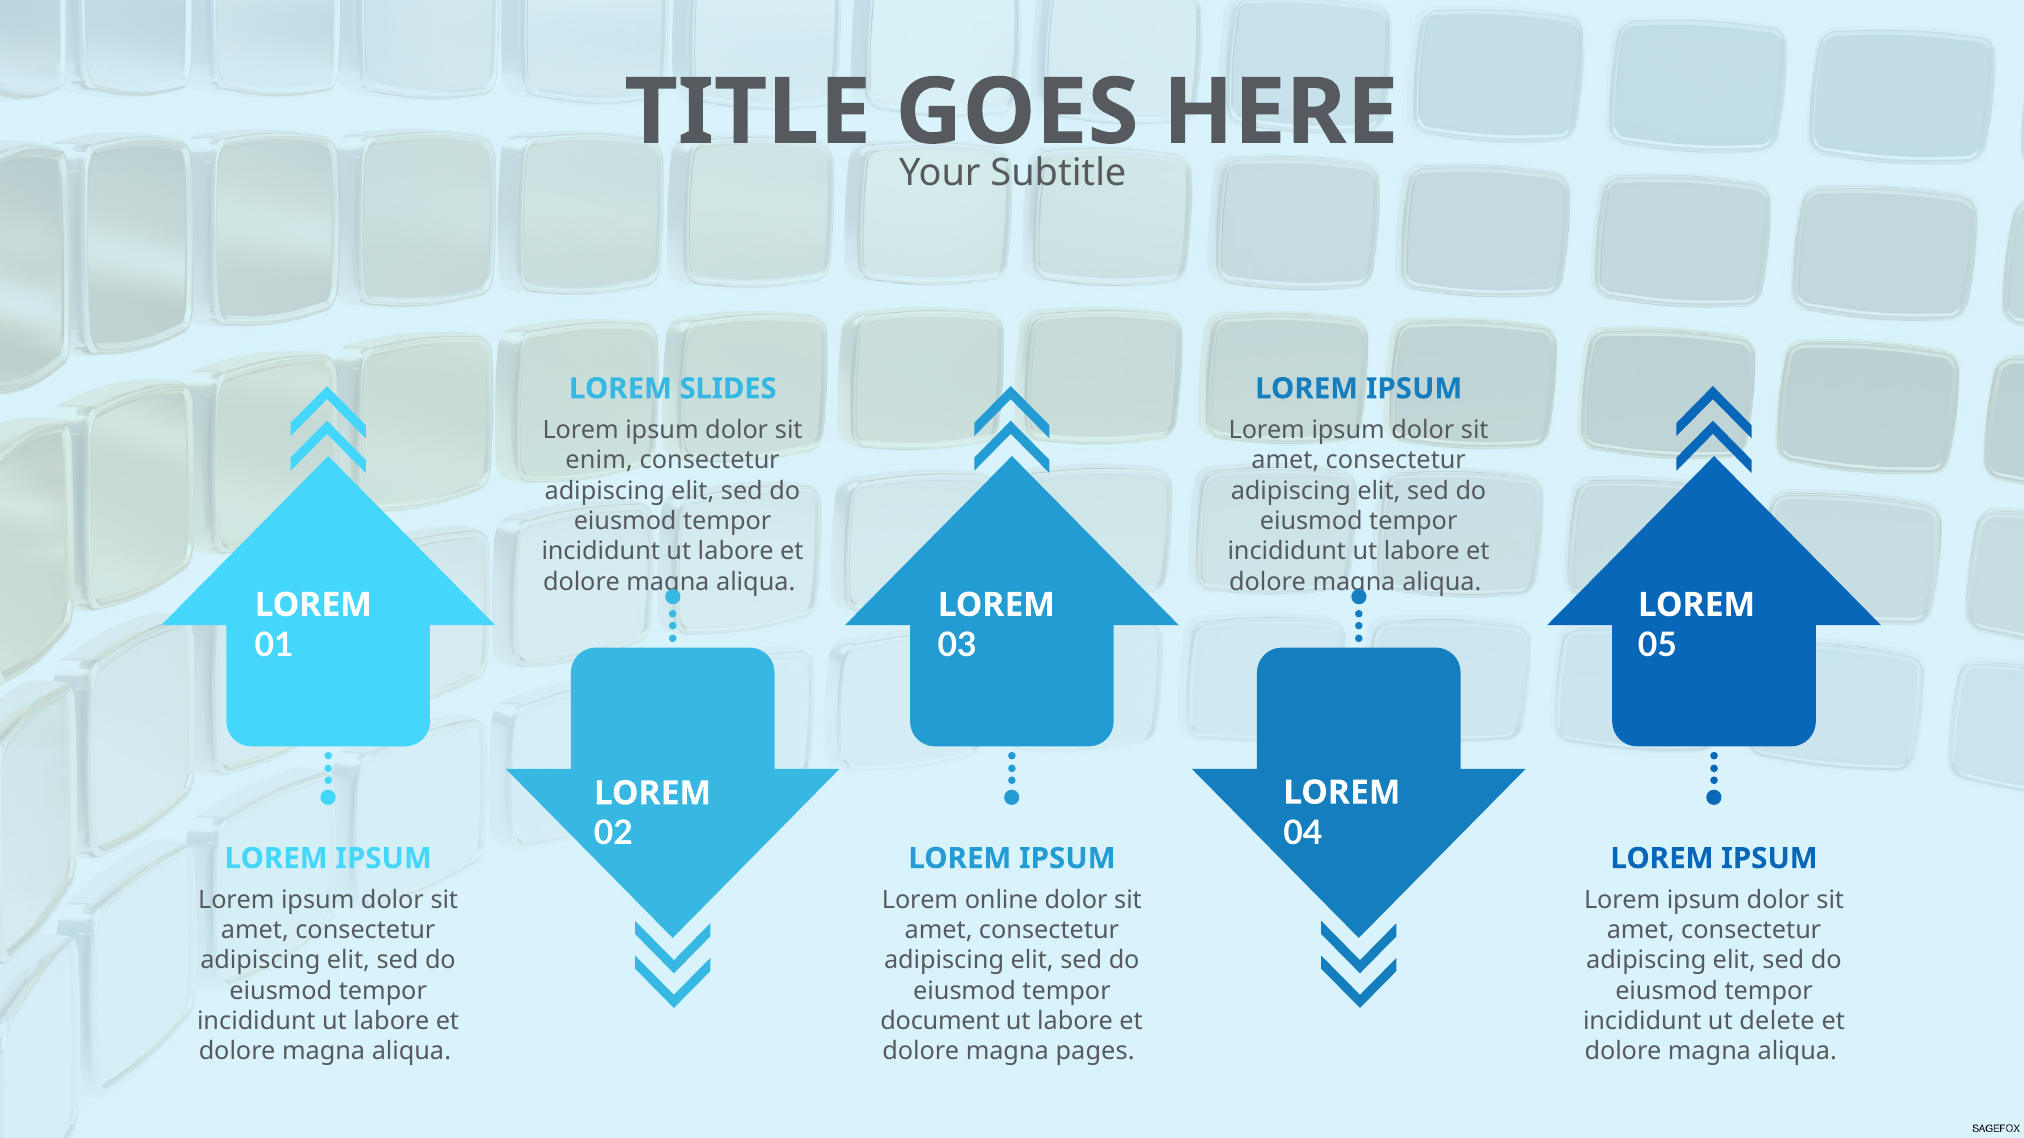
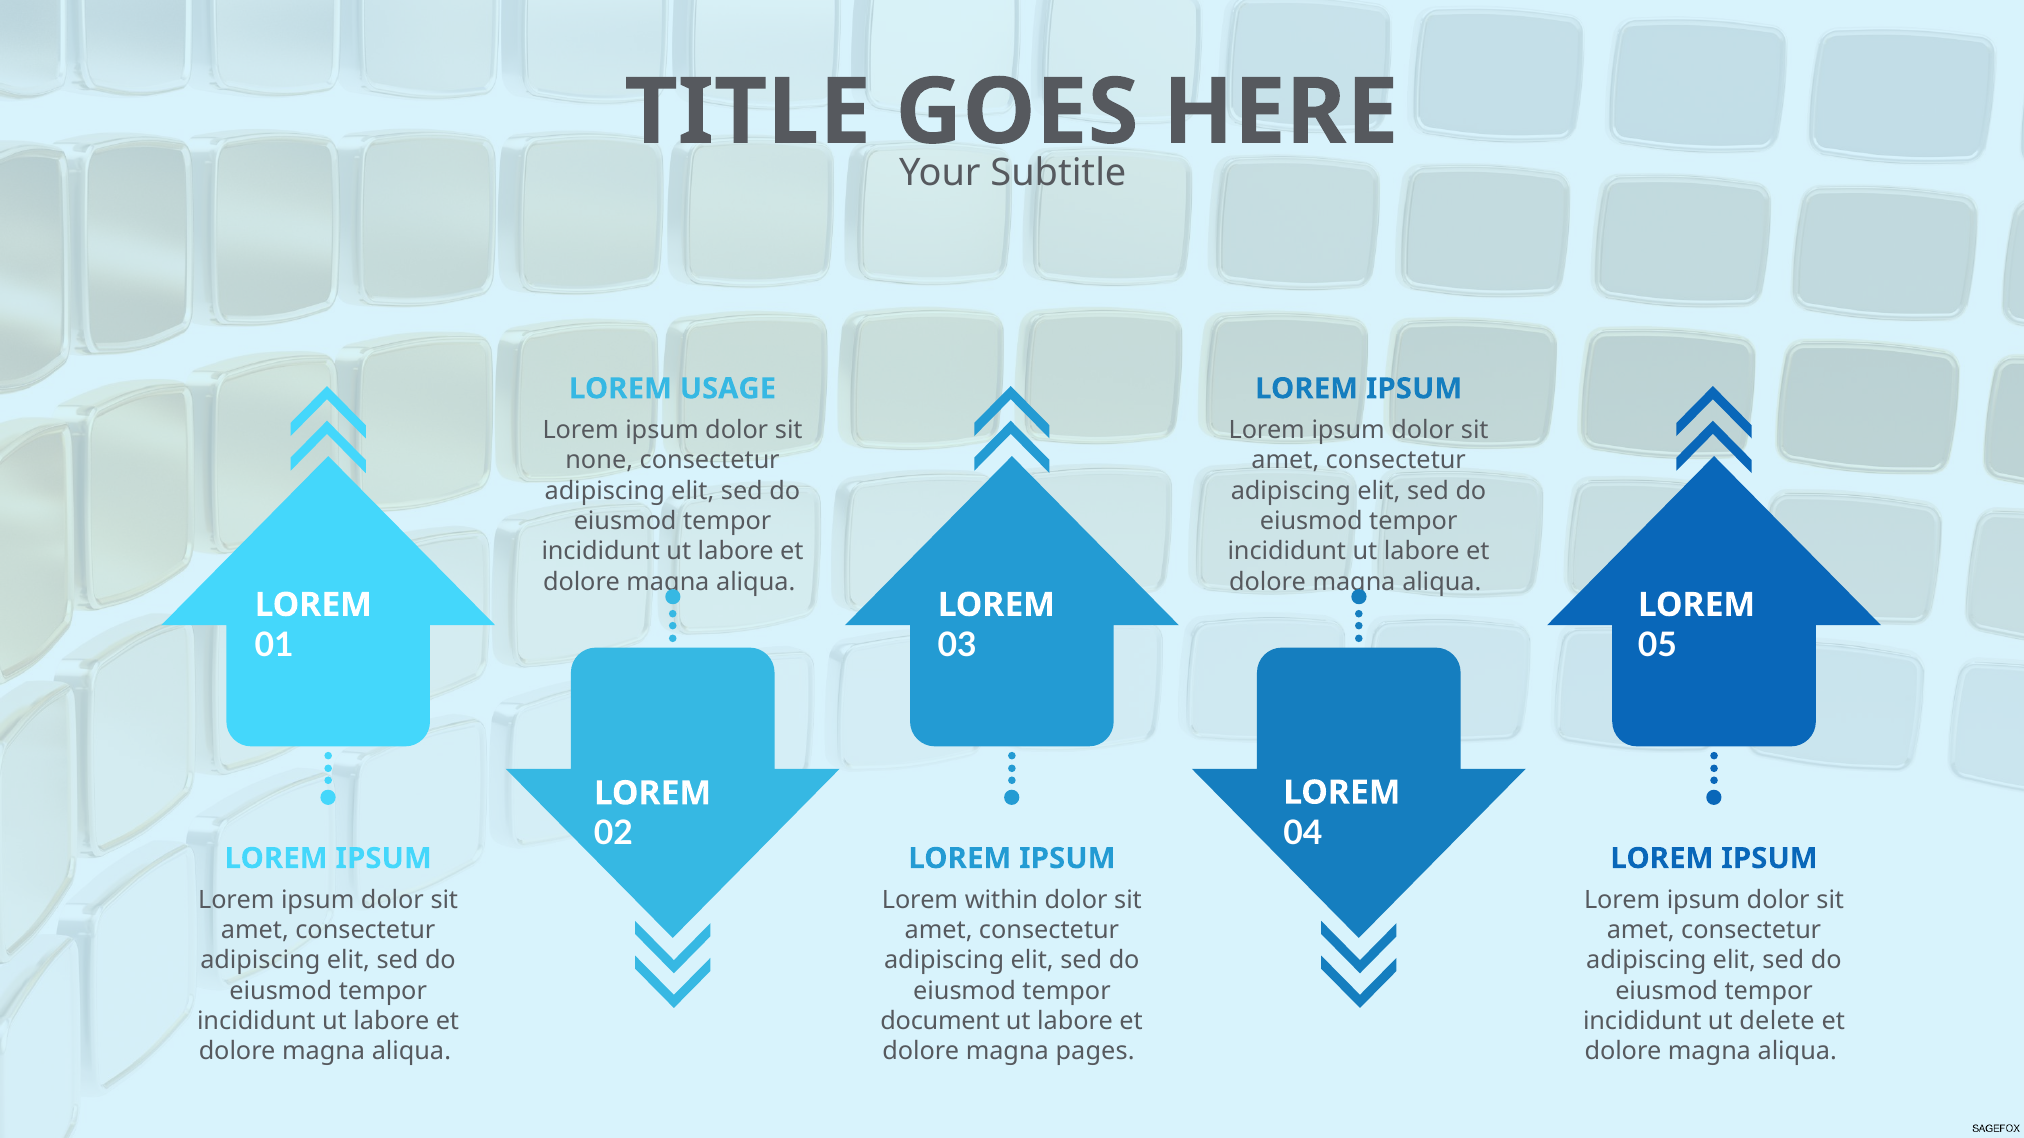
SLIDES: SLIDES -> USAGE
enim: enim -> none
online: online -> within
